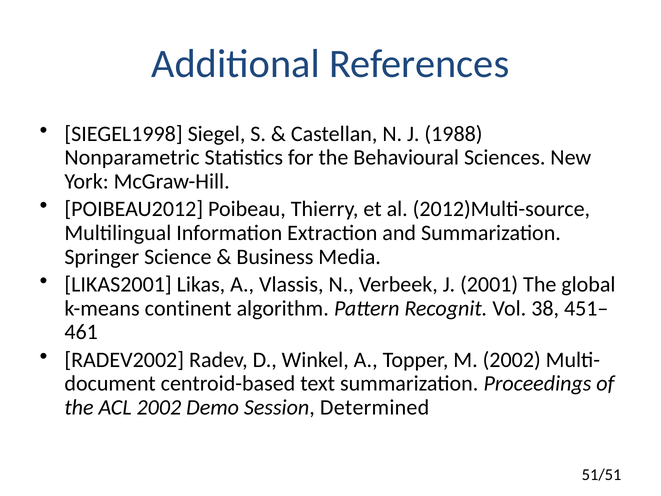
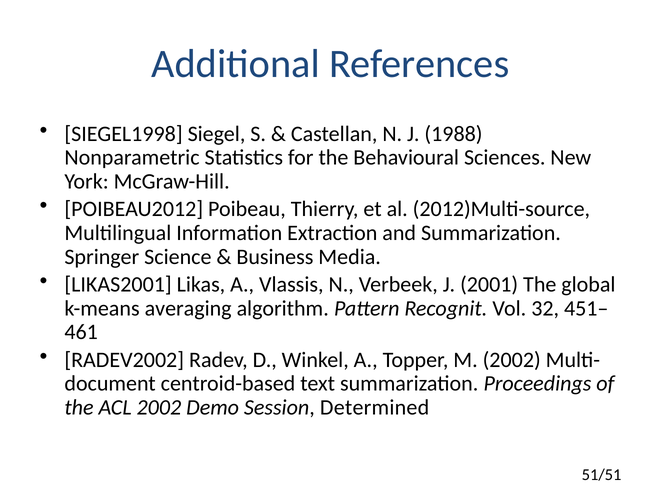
continent: continent -> averaging
38: 38 -> 32
